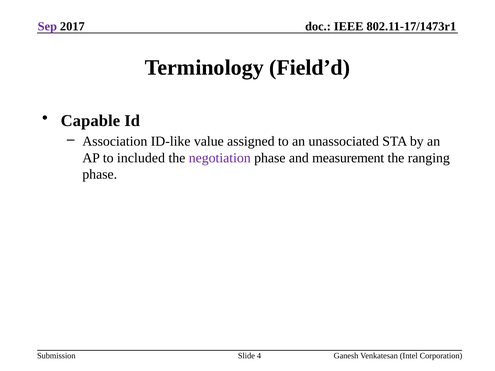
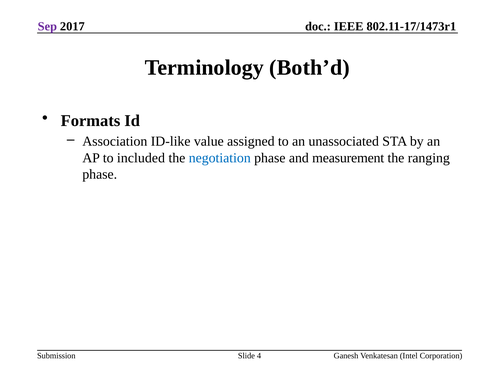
Field’d: Field’d -> Both’d
Capable: Capable -> Formats
negotiation colour: purple -> blue
